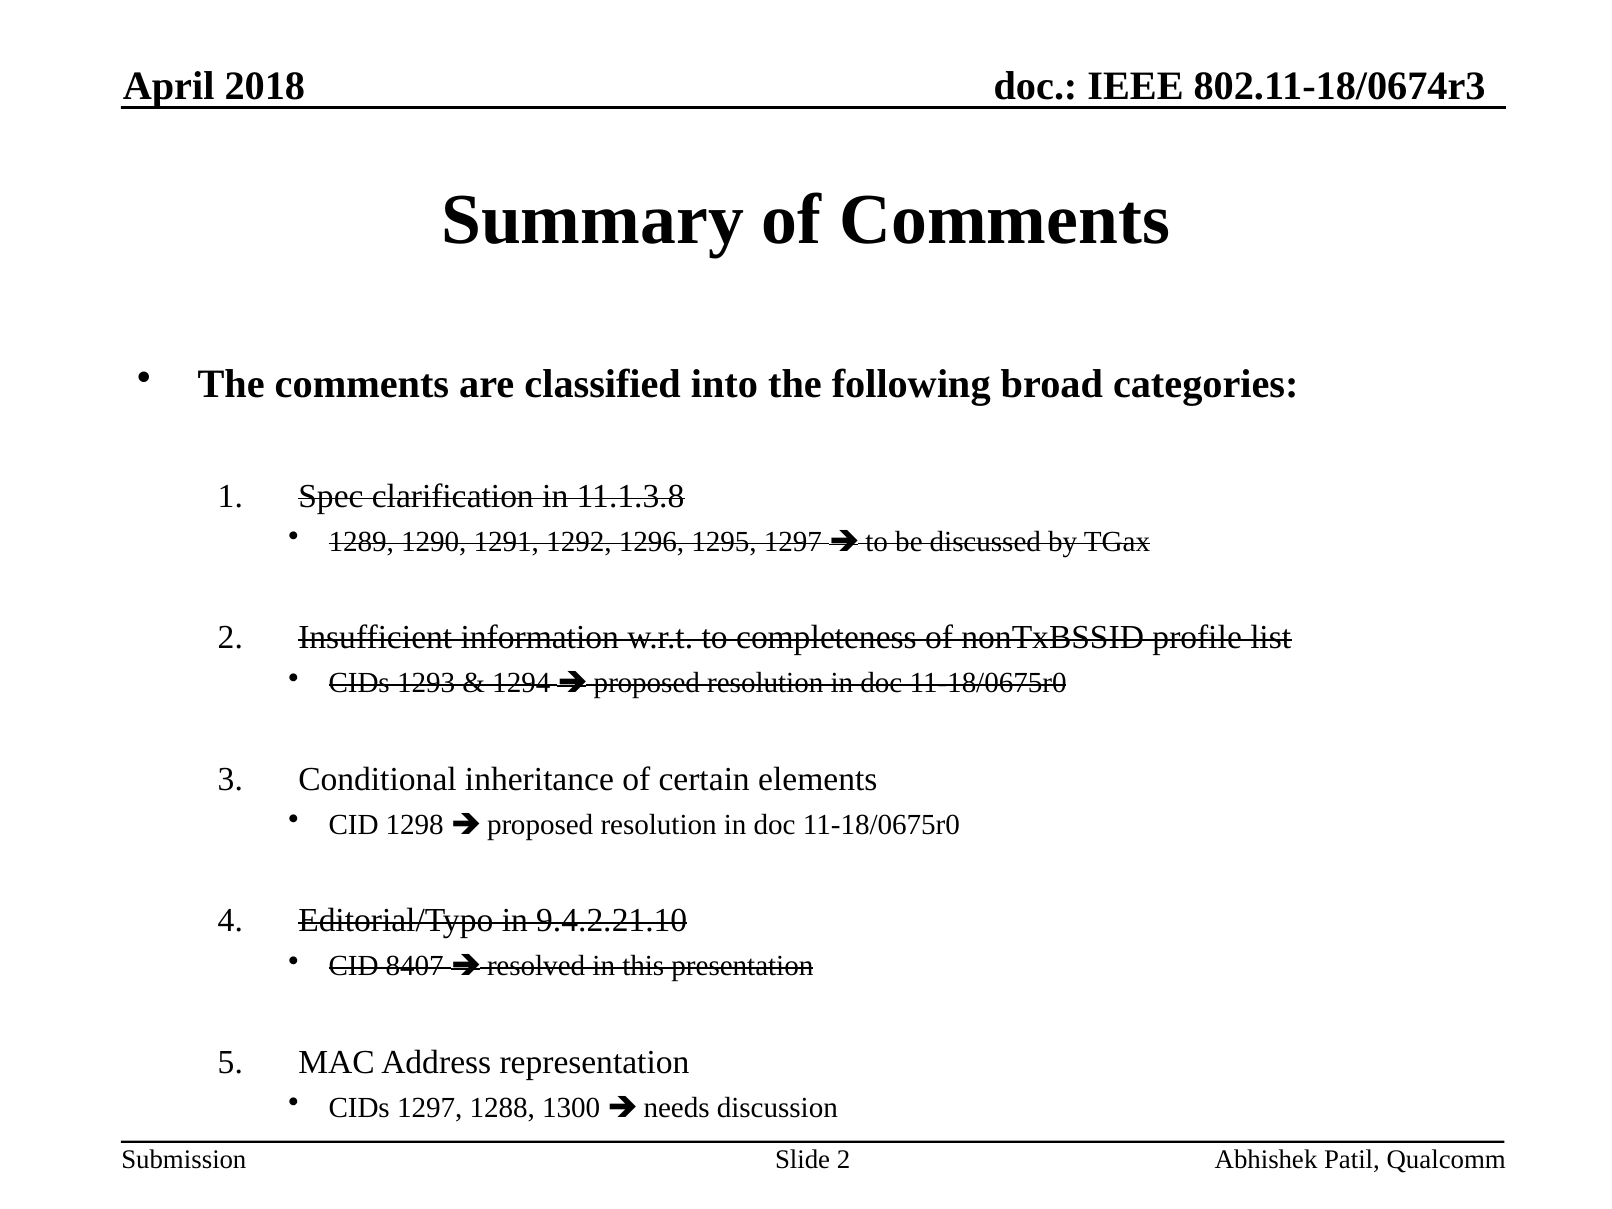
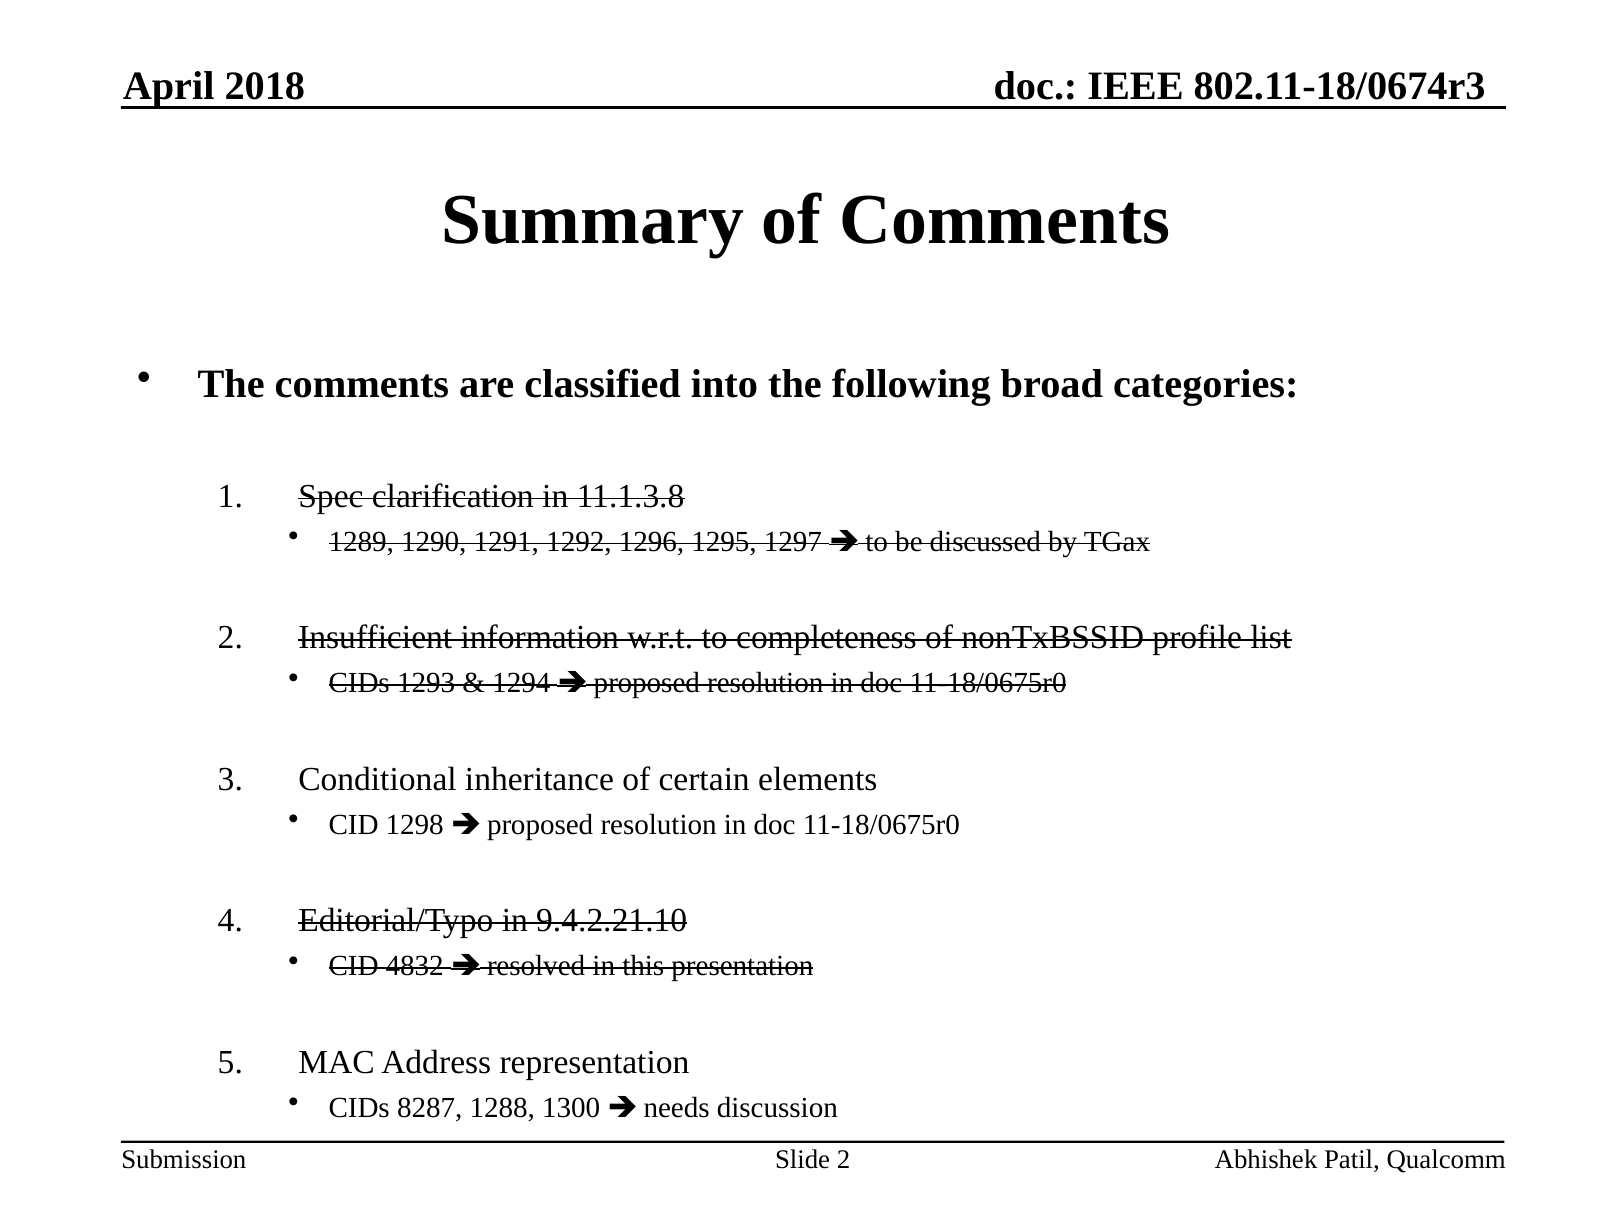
8407: 8407 -> 4832
CIDs 1297: 1297 -> 8287
